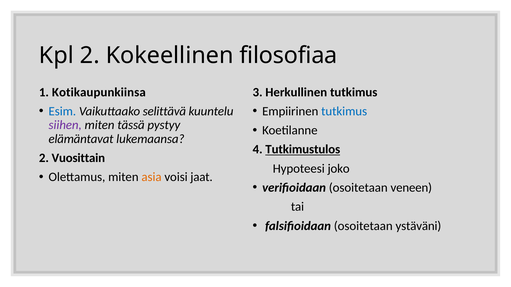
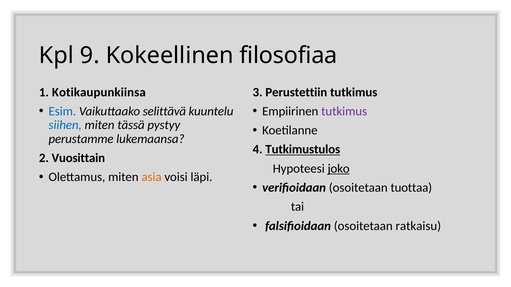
Kpl 2: 2 -> 9
Herkullinen: Herkullinen -> Perustettiin
tutkimus at (344, 111) colour: blue -> purple
siihen colour: purple -> blue
elämäntavat: elämäntavat -> perustamme
joko underline: none -> present
jaat: jaat -> läpi
veneen: veneen -> tuottaa
ystäväni: ystäväni -> ratkaisu
